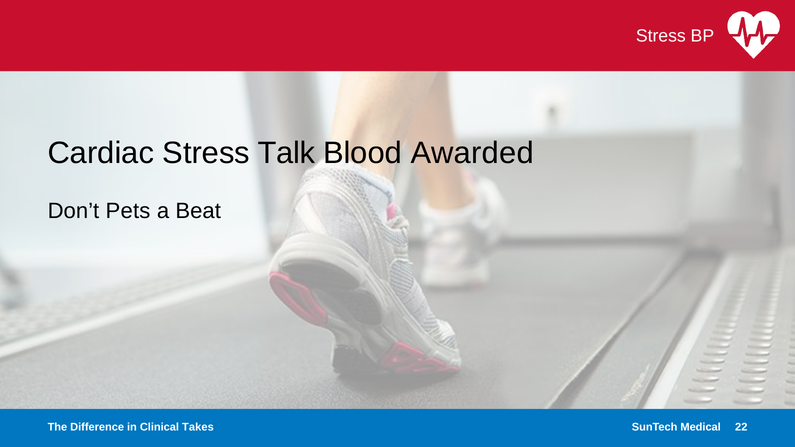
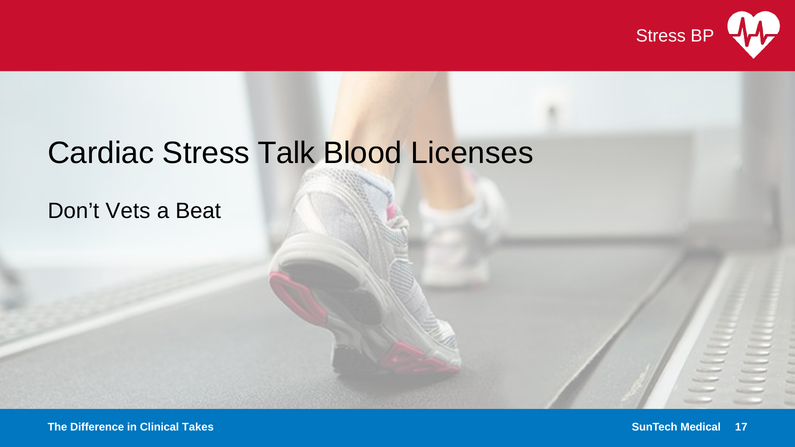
Awarded: Awarded -> Licenses
Pets: Pets -> Vets
22: 22 -> 17
